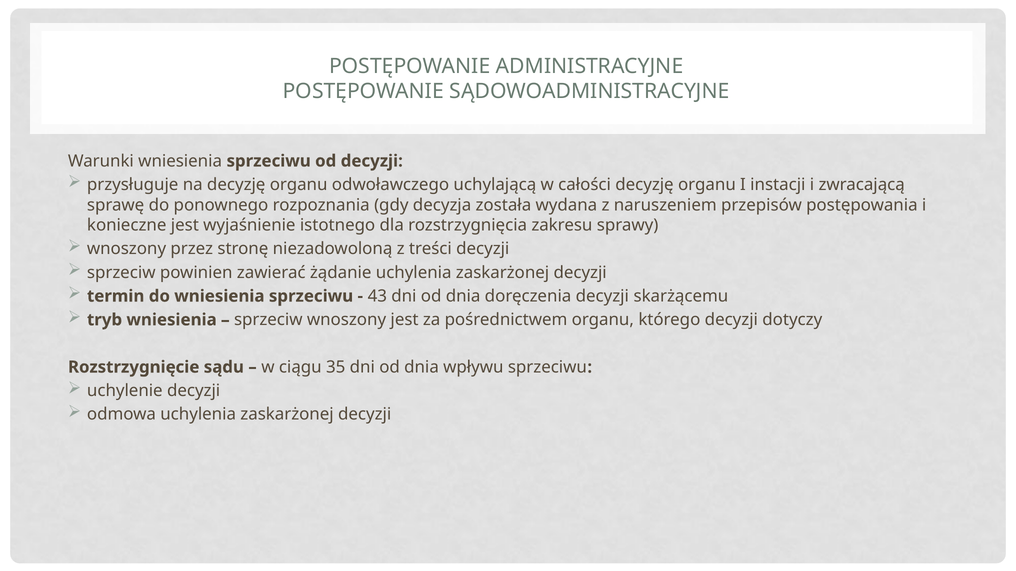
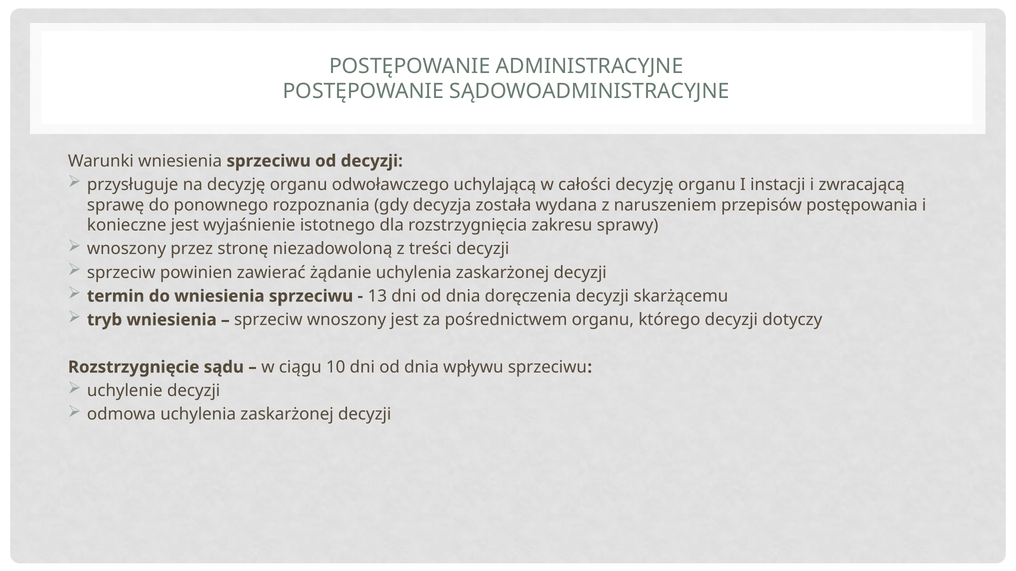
43: 43 -> 13
35: 35 -> 10
